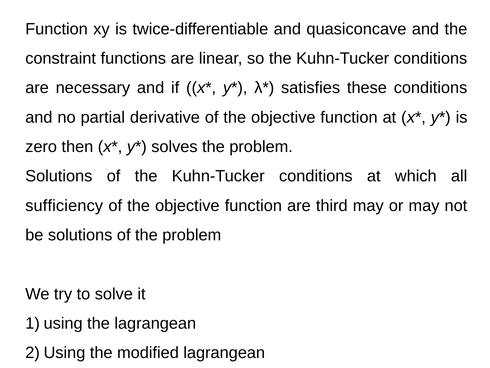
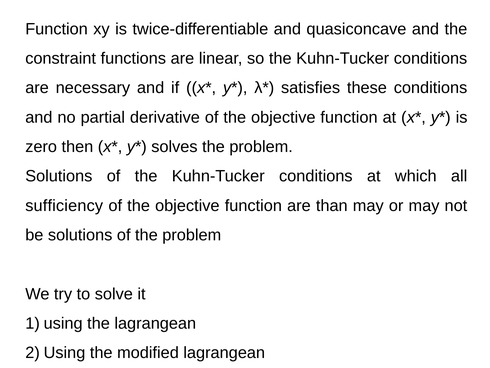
third: third -> than
